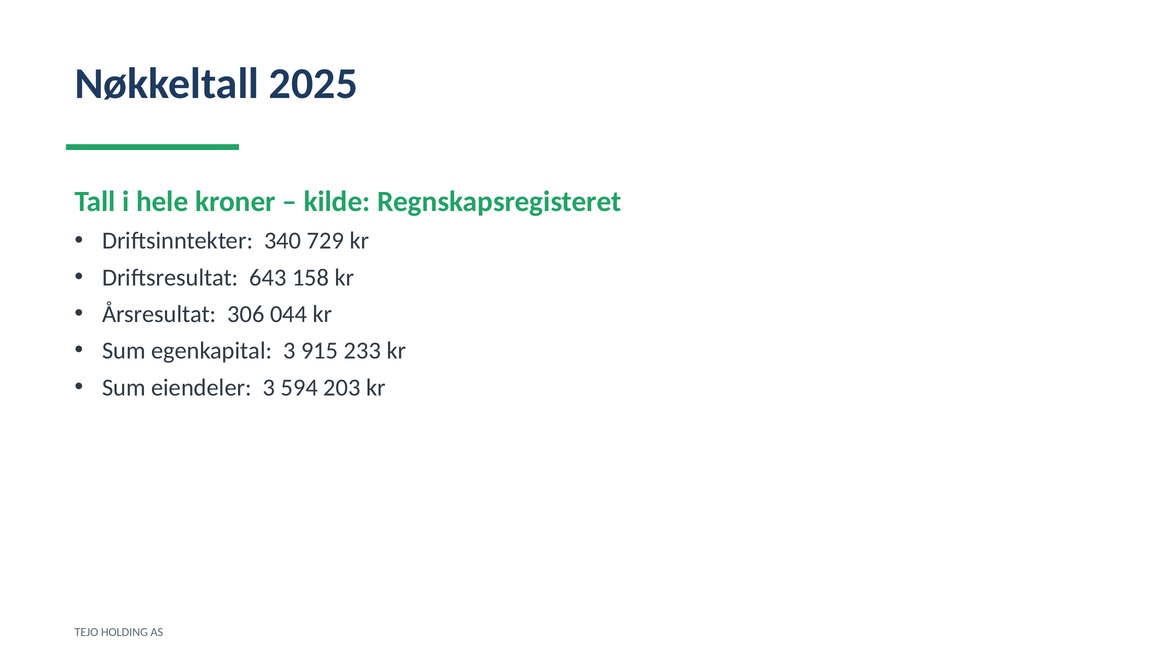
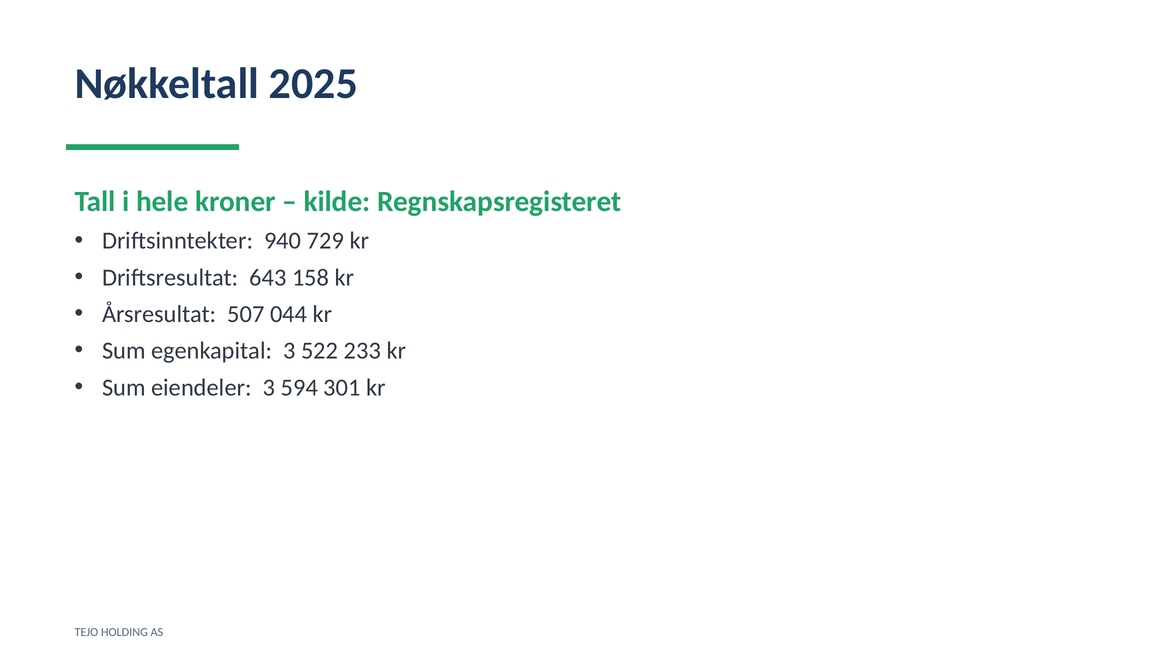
340: 340 -> 940
306: 306 -> 507
915: 915 -> 522
203: 203 -> 301
